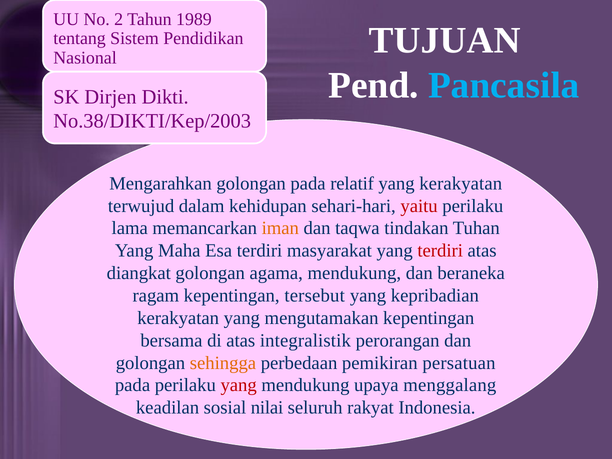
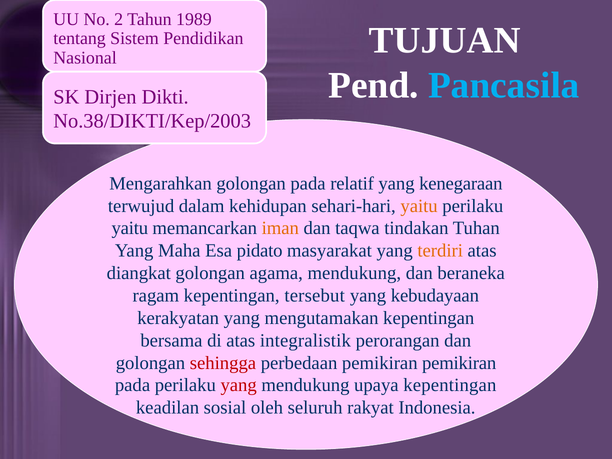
yang kerakyatan: kerakyatan -> kenegaraan
yaitu at (419, 206) colour: red -> orange
lama at (130, 228): lama -> yaitu
Esa terdiri: terdiri -> pidato
terdiri at (440, 251) colour: red -> orange
kepribadian: kepribadian -> kebudayaan
sehingga colour: orange -> red
pemikiran persatuan: persatuan -> pemikiran
upaya menggalang: menggalang -> kepentingan
nilai: nilai -> oleh
